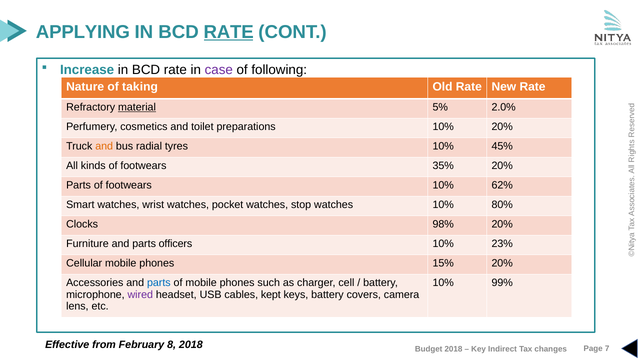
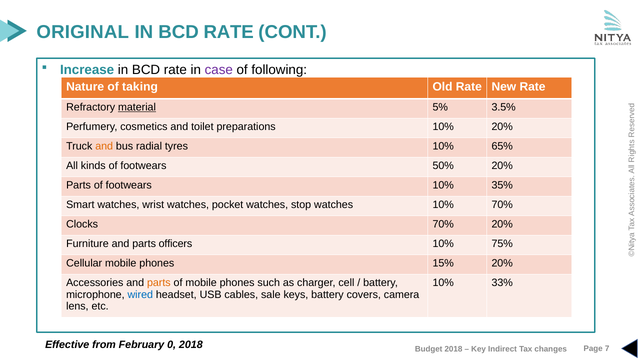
APPLYING: APPLYING -> ORIGINAL
RATE at (229, 32) underline: present -> none
2.0%: 2.0% -> 3.5%
45%: 45% -> 65%
35%: 35% -> 50%
62%: 62% -> 35%
10% 80%: 80% -> 70%
Clocks 98%: 98% -> 70%
23%: 23% -> 75%
parts at (159, 283) colour: blue -> orange
99%: 99% -> 33%
wired colour: purple -> blue
kept: kept -> sale
8: 8 -> 0
